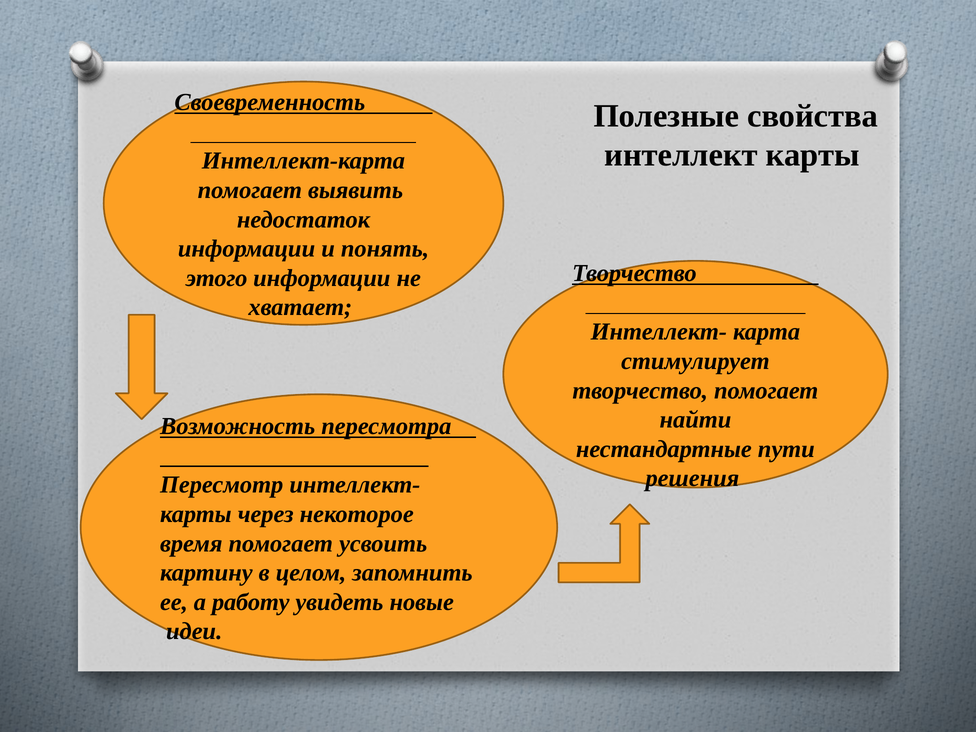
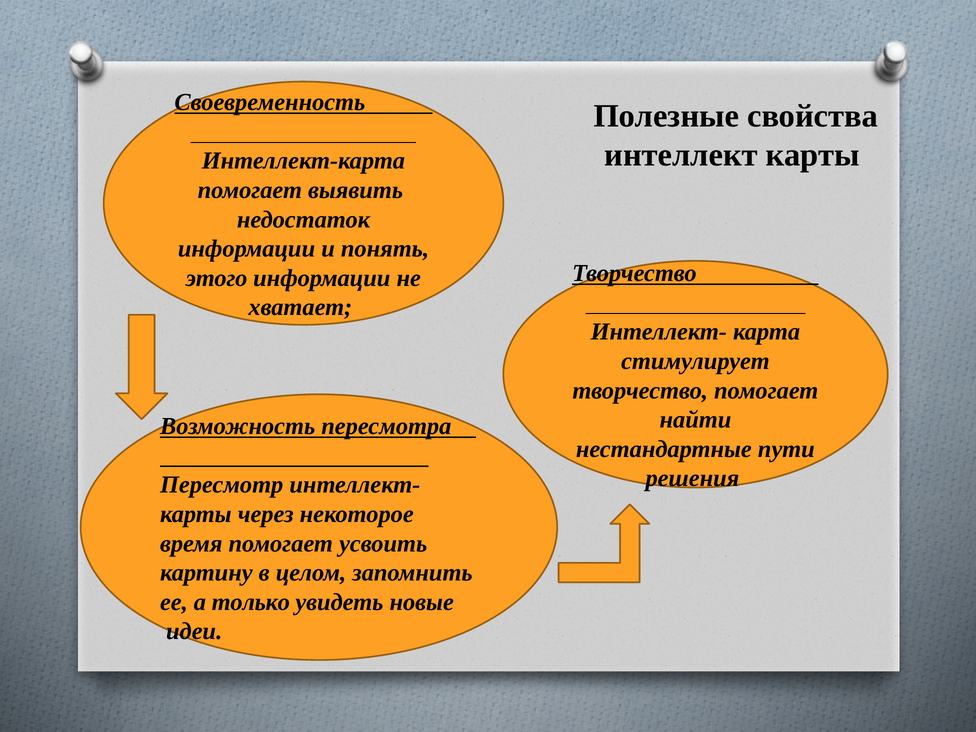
работу: работу -> только
